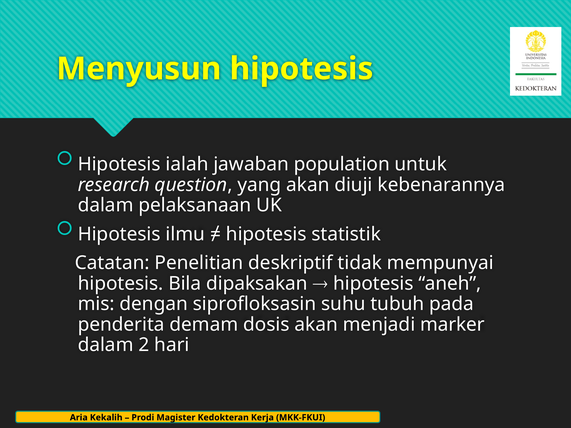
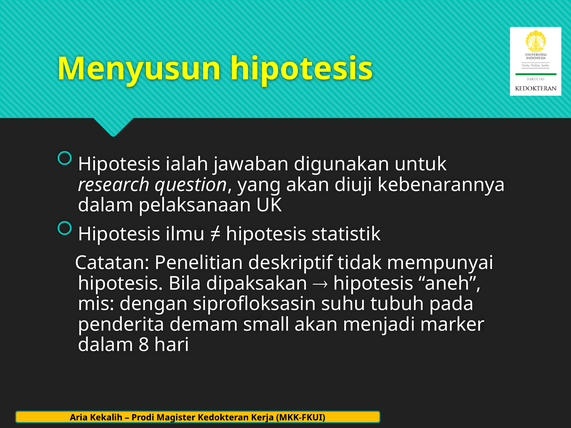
population: population -> digunakan
dosis: dosis -> small
2: 2 -> 8
